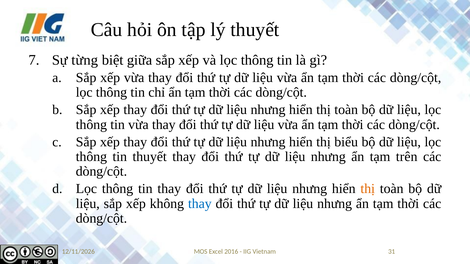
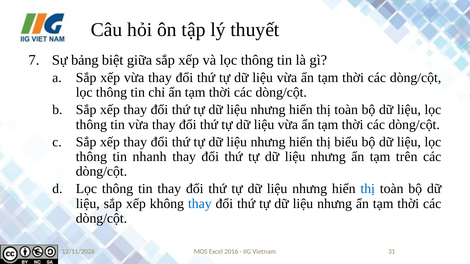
từng: từng -> bảng
tin thuyết: thuyết -> nhanh
thị at (368, 189) colour: orange -> blue
